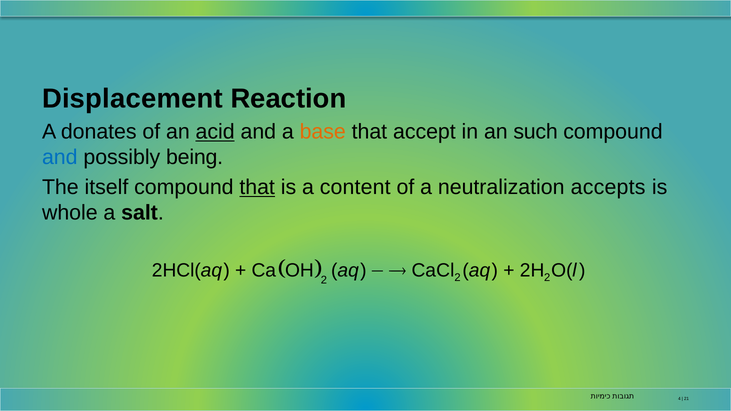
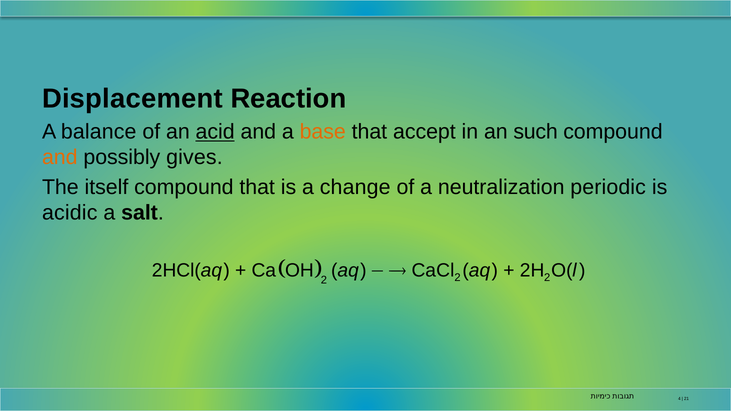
donates: donates -> balance
and at (60, 157) colour: blue -> orange
being: being -> gives
that at (257, 187) underline: present -> none
content: content -> change
accepts: accepts -> periodic
whole: whole -> acidic
